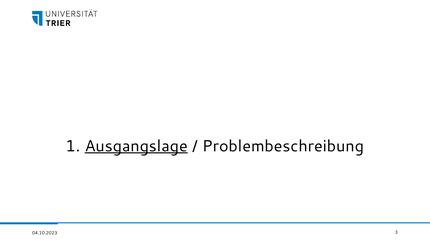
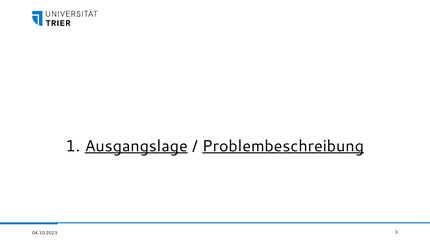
Problembeschreibung underline: none -> present
